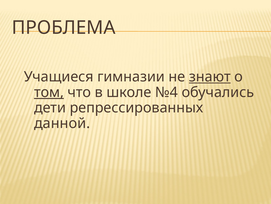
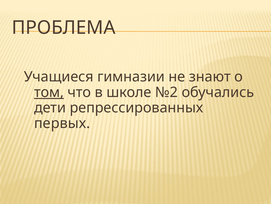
знают underline: present -> none
№4: №4 -> №2
данной: данной -> первых
